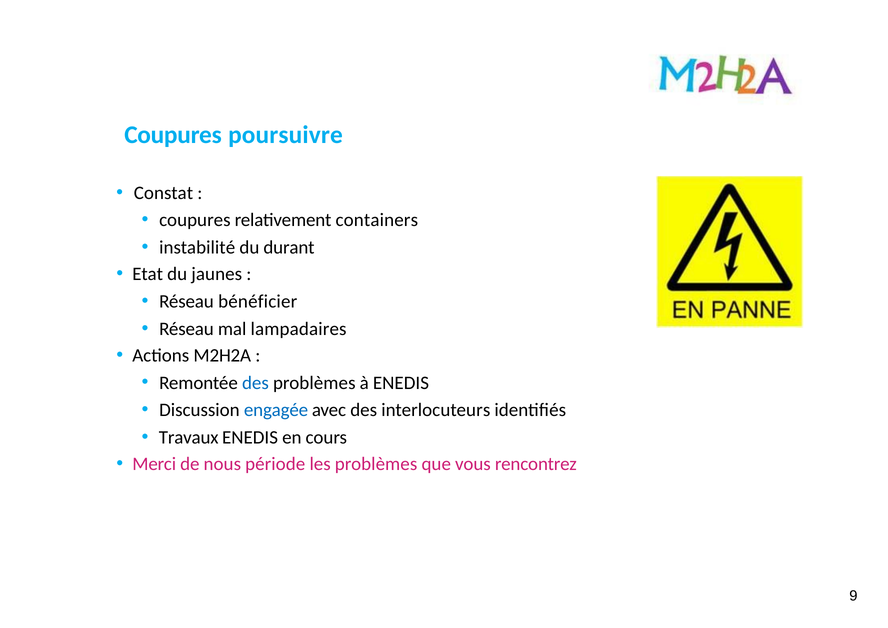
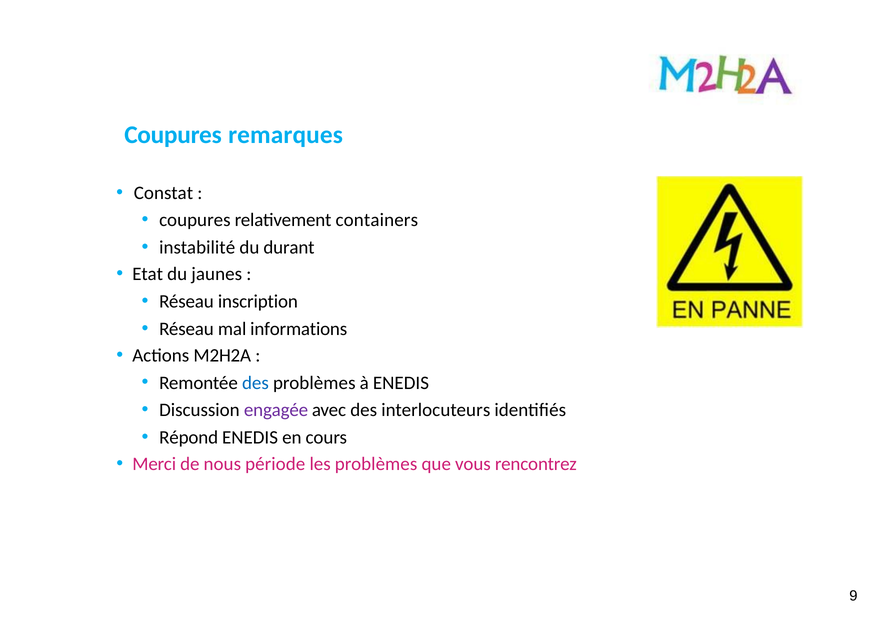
poursuivre: poursuivre -> remarques
bénéficier: bénéficier -> inscription
lampadaires: lampadaires -> informations
engagée colour: blue -> purple
Travaux: Travaux -> Répond
